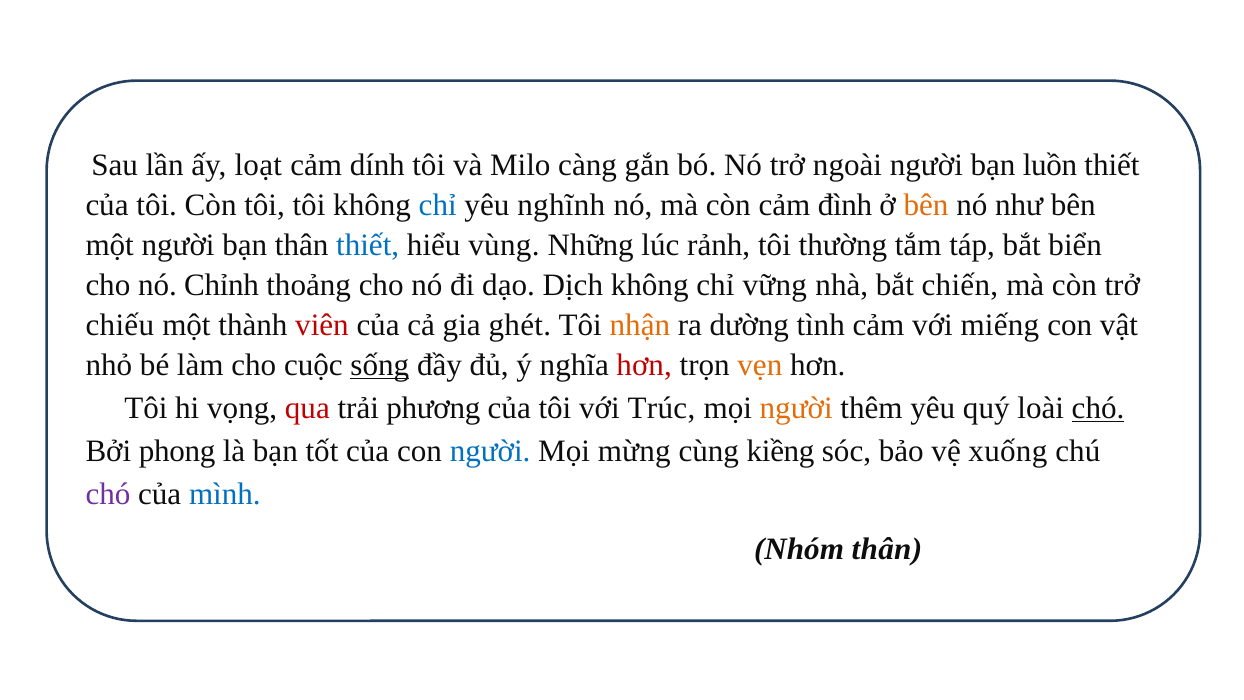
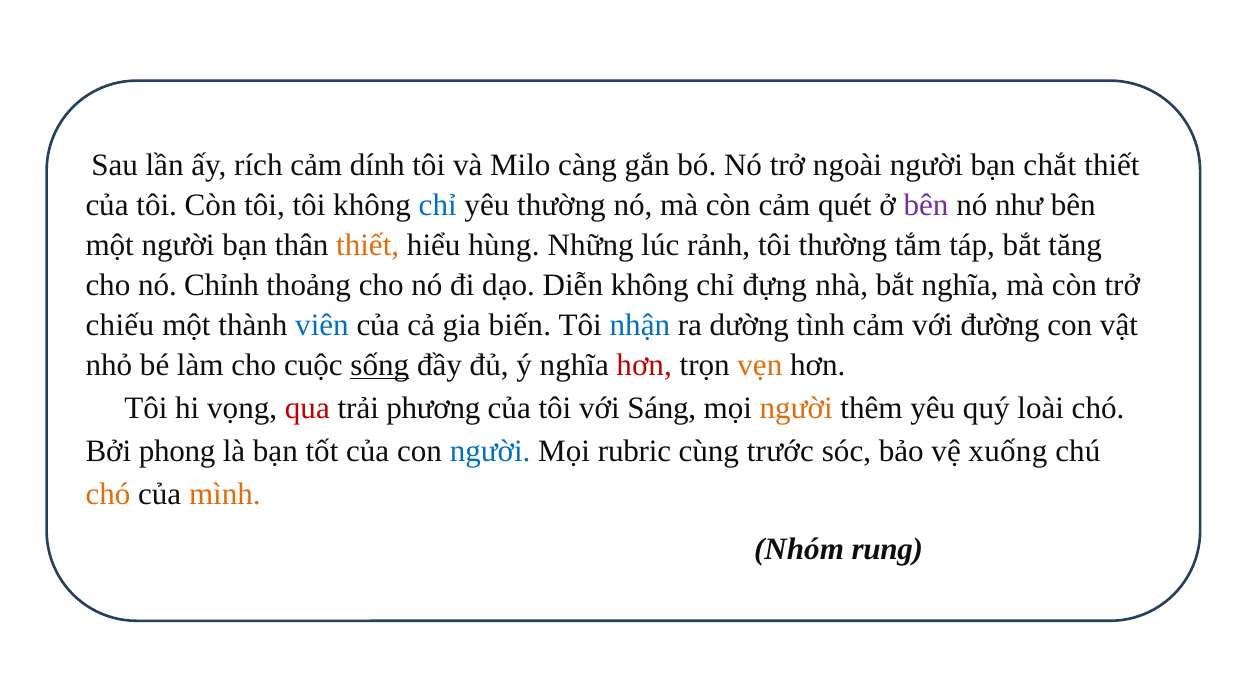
loạt: loạt -> rích
luồn: luồn -> chắt
yêu nghĩnh: nghĩnh -> thường
đình: đình -> quét
bên at (926, 205) colour: orange -> purple
thiết at (368, 245) colour: blue -> orange
vùng: vùng -> hùng
biển: biển -> tăng
Dịch: Dịch -> Diễn
vững: vững -> đựng
bắt chiến: chiến -> nghĩa
viên colour: red -> blue
ghét: ghét -> biến
nhận colour: orange -> blue
miếng: miếng -> đường
Trúc: Trúc -> Sáng
chó at (1098, 408) underline: present -> none
mừng: mừng -> rubric
kiềng: kiềng -> trước
chó at (108, 494) colour: purple -> orange
mình colour: blue -> orange
Nhóm thân: thân -> rung
